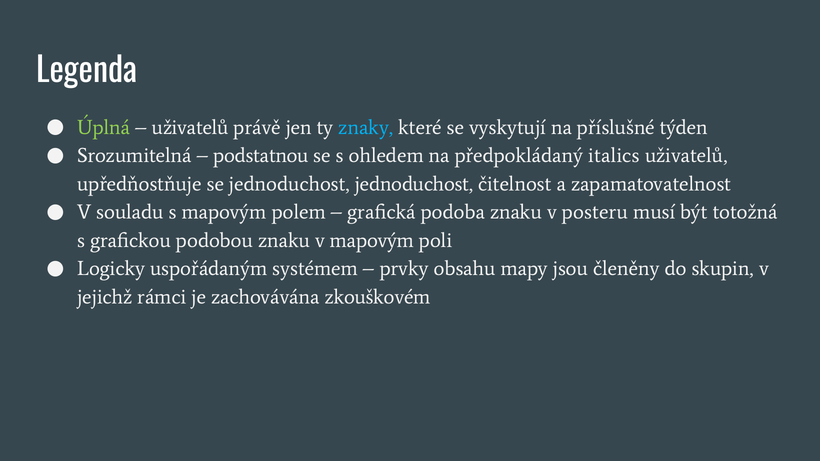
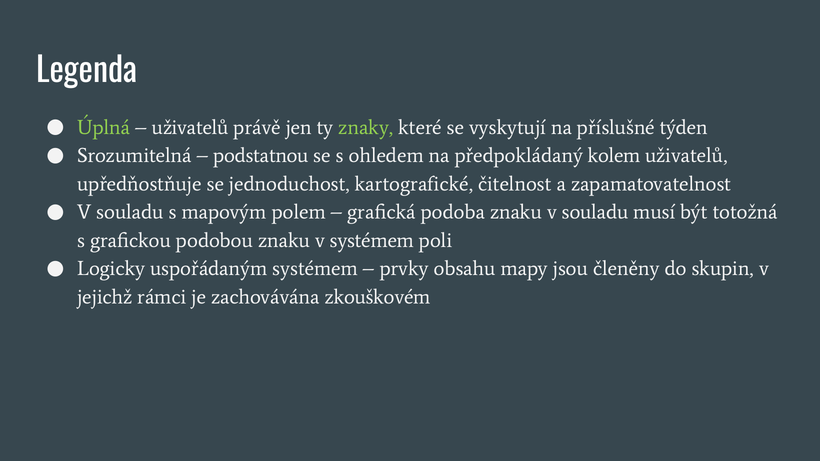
znaky colour: light blue -> light green
italics: italics -> kolem
jednoduchost jednoduchost: jednoduchost -> kartografické
znaku v posteru: posteru -> souladu
v mapovým: mapovým -> systémem
